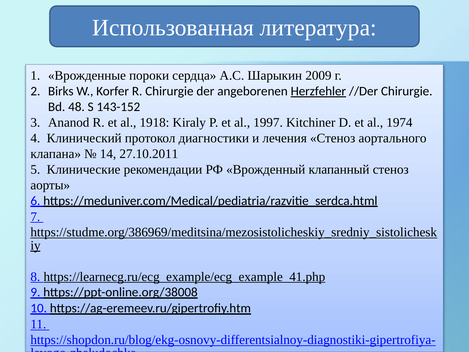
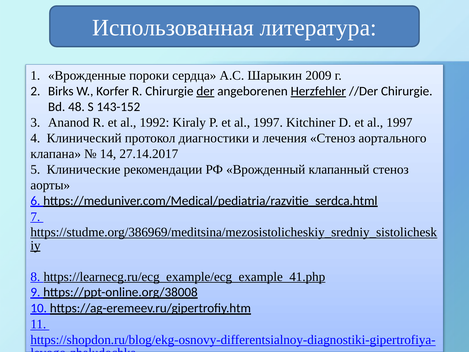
der underline: none -> present
1918: 1918 -> 1992
D et al 1974: 1974 -> 1997
27.10.2011: 27.10.2011 -> 27.14.2017
